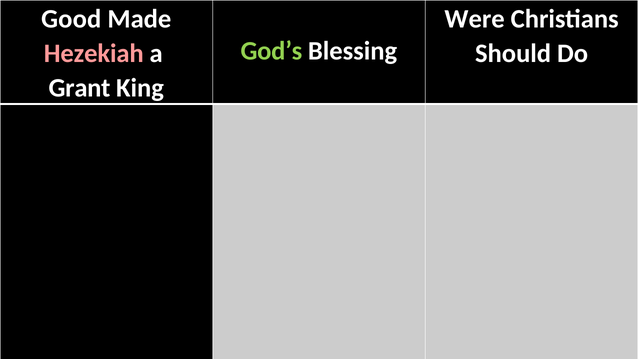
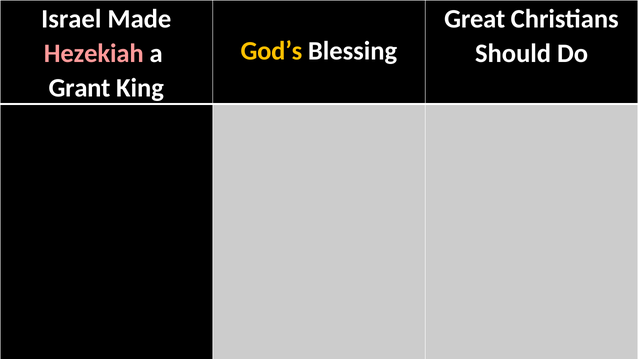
Good: Good -> Israel
Were: Were -> Great
God’s colour: light green -> yellow
